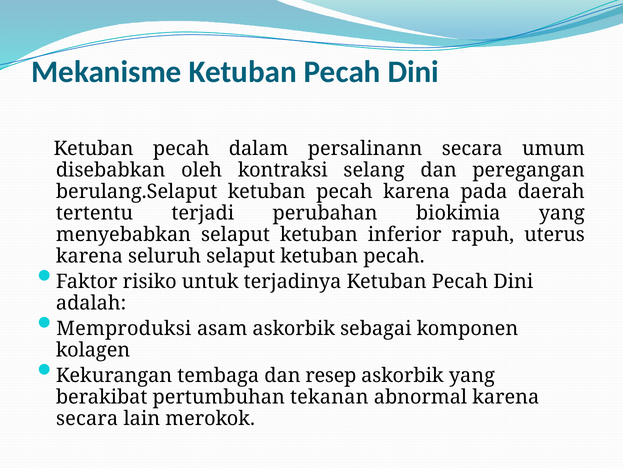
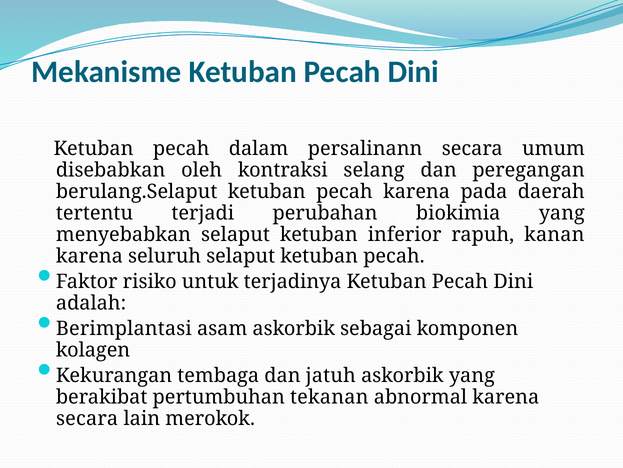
uterus: uterus -> kanan
Memproduksi: Memproduksi -> Berimplantasi
resep: resep -> jatuh
